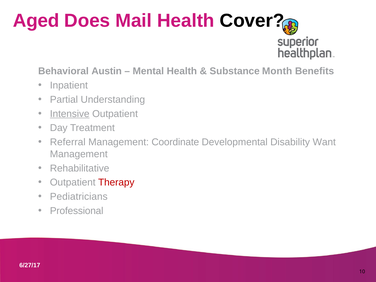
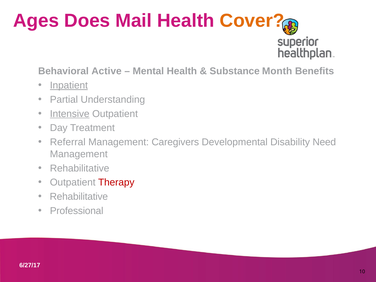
Aged: Aged -> Ages
Cover colour: black -> orange
Austin: Austin -> Active
Inpatient underline: none -> present
Coordinate: Coordinate -> Caregivers
Want: Want -> Need
Pediatricians at (79, 197): Pediatricians -> Rehabilitative
